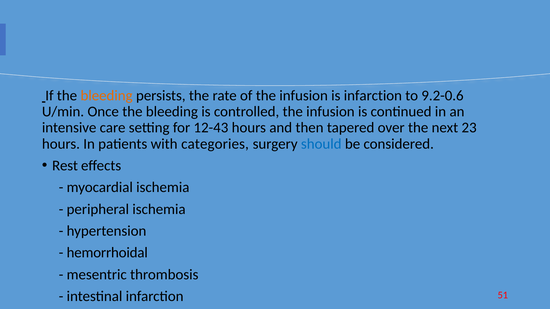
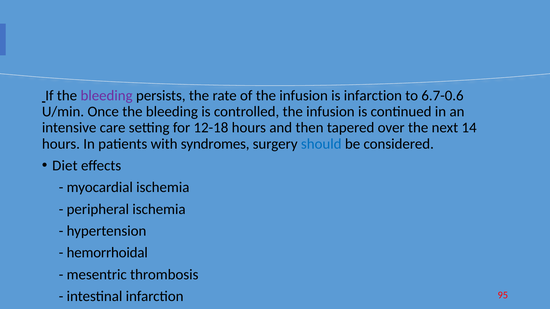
bleeding at (107, 96) colour: orange -> purple
9.2-0.6: 9.2-0.6 -> 6.7-0.6
12-43: 12-43 -> 12-18
23: 23 -> 14
categories: categories -> syndromes
Rest: Rest -> Diet
51: 51 -> 95
